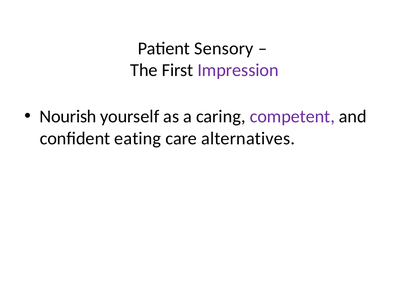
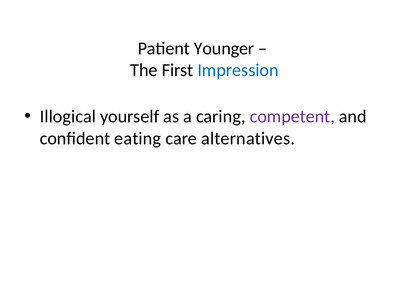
Sensory: Sensory -> Younger
Impression colour: purple -> blue
Nourish: Nourish -> Illogical
